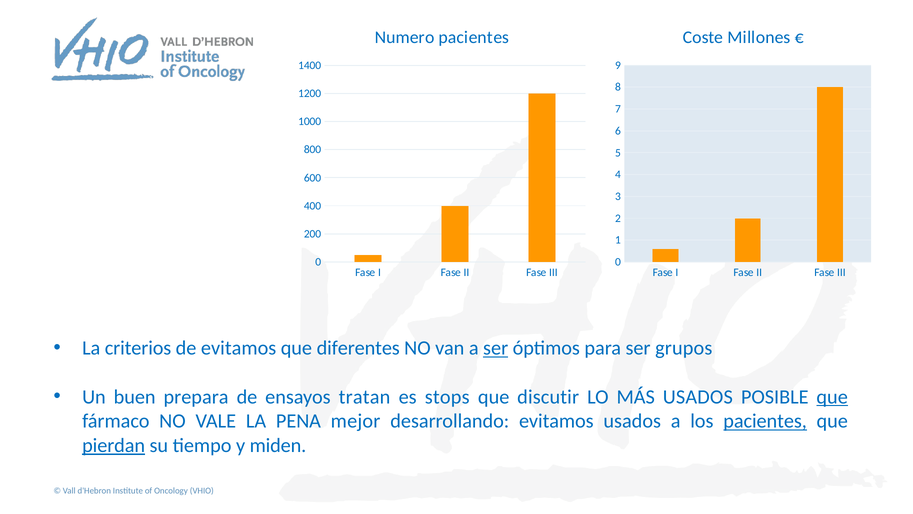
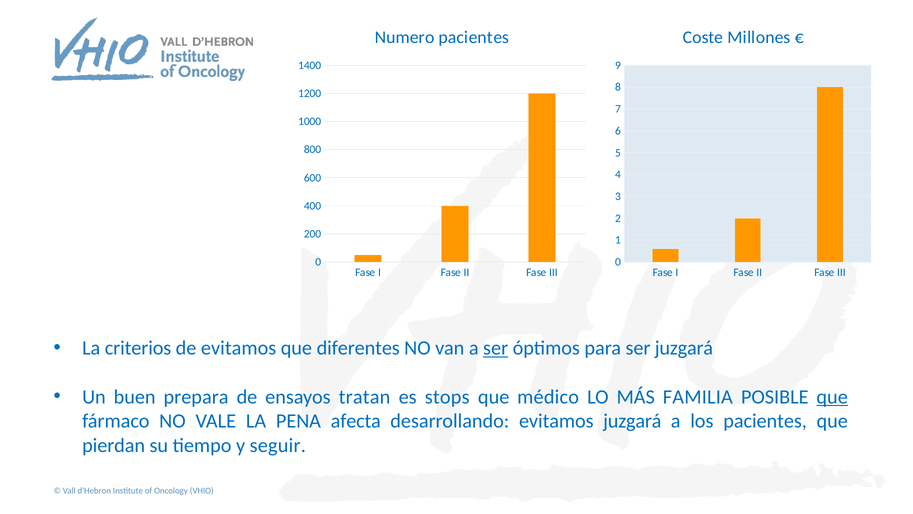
ser grupos: grupos -> juzgará
discutir: discutir -> médico
MÁS USADOS: USADOS -> FAMILIA
mejor: mejor -> afecta
evitamos usados: usados -> juzgará
pacientes at (765, 421) underline: present -> none
pierdan underline: present -> none
miden: miden -> seguir
